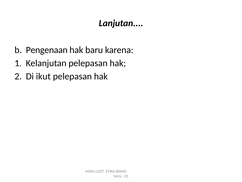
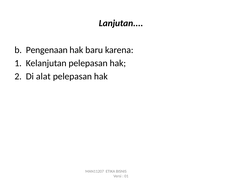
ikut: ikut -> alat
